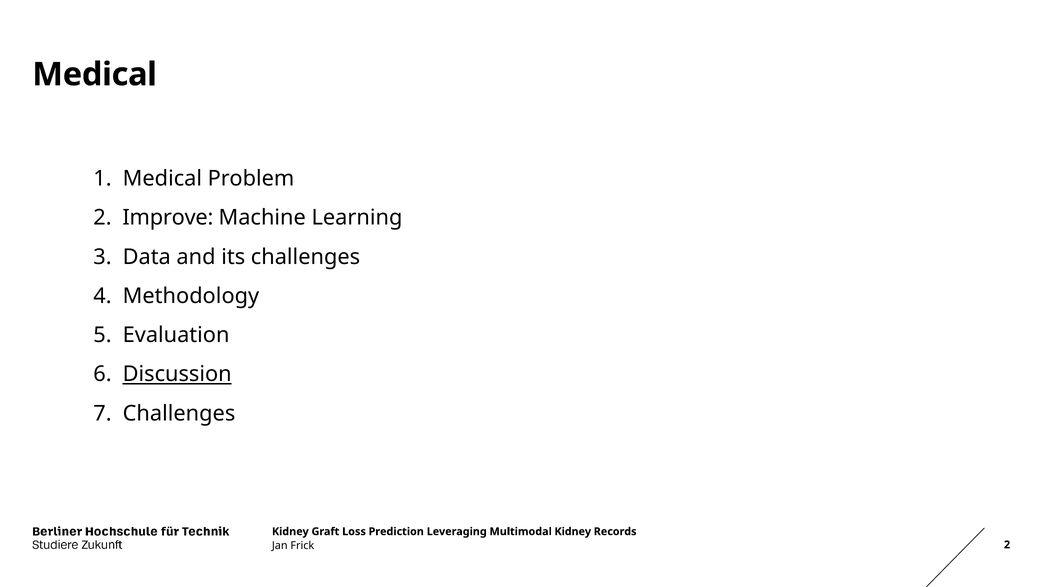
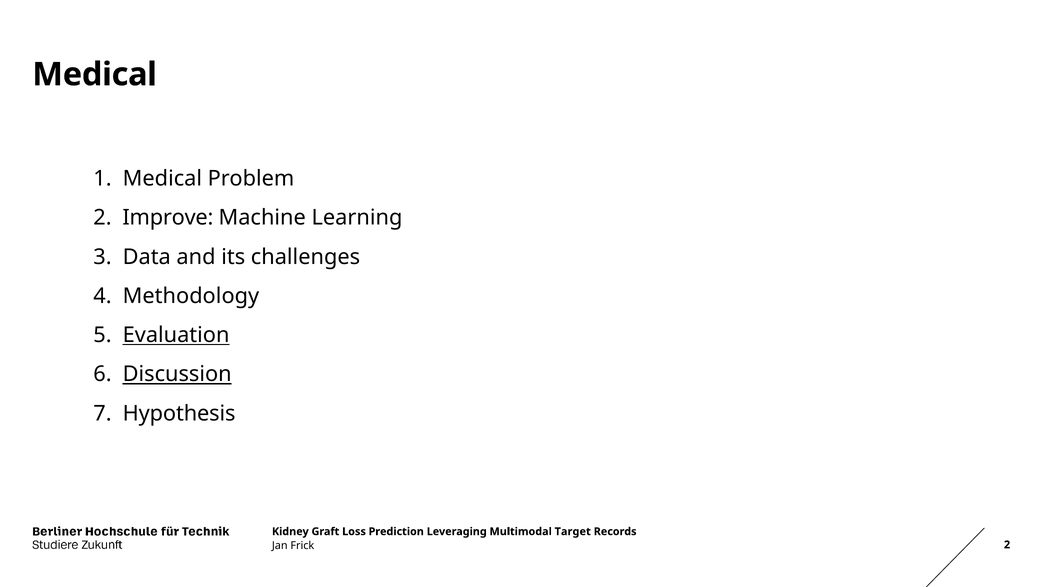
Evaluation underline: none -> present
Challenges at (179, 414): Challenges -> Hypothesis
Multimodal Kidney: Kidney -> Target
